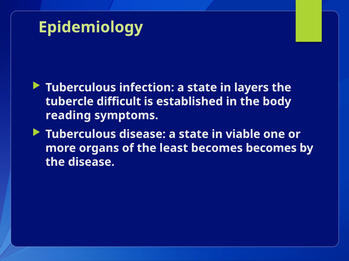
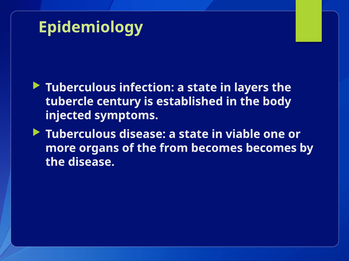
difficult: difficult -> century
reading: reading -> injected
least: least -> from
